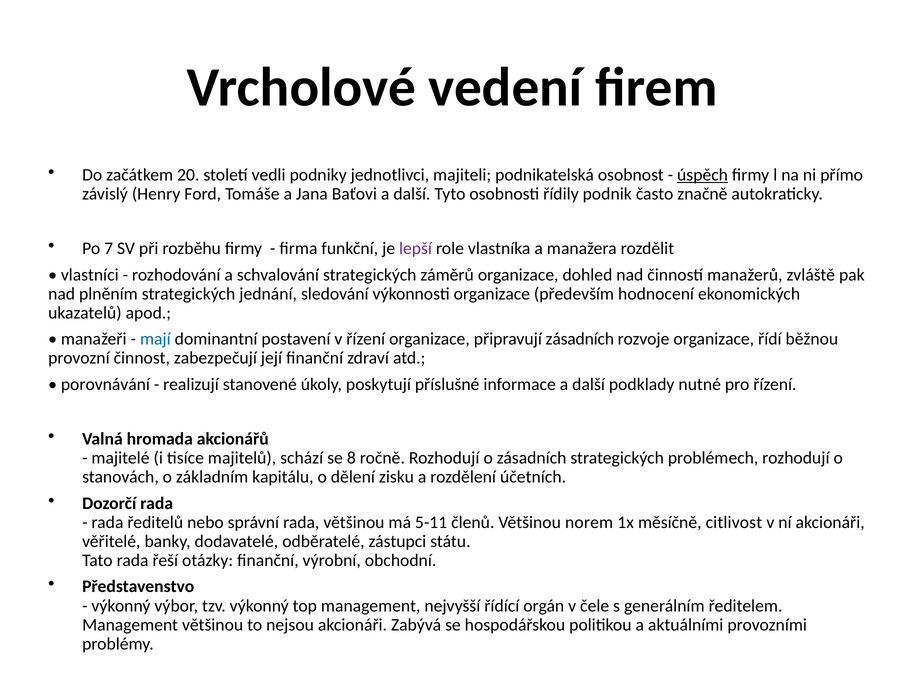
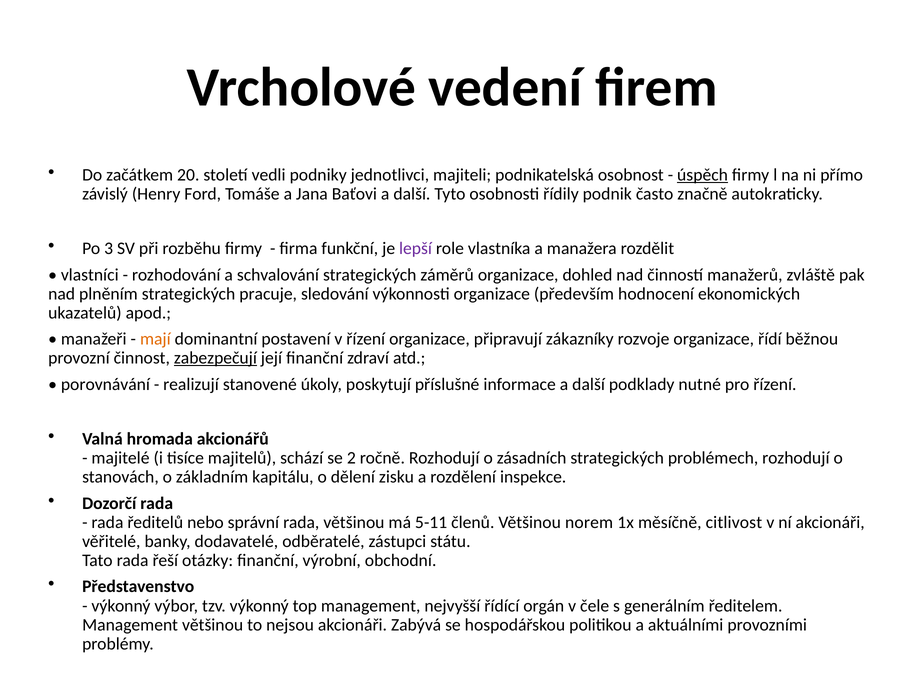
7: 7 -> 3
jednání: jednání -> pracuje
mají colour: blue -> orange
připravují zásadních: zásadních -> zákazníky
zabezpečují underline: none -> present
8: 8 -> 2
účetních: účetních -> inspekce
